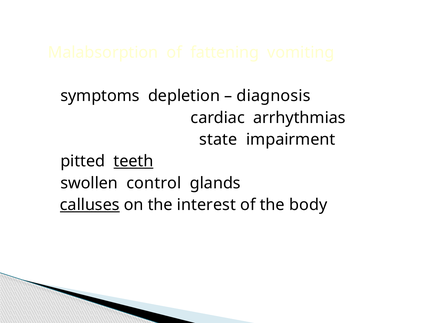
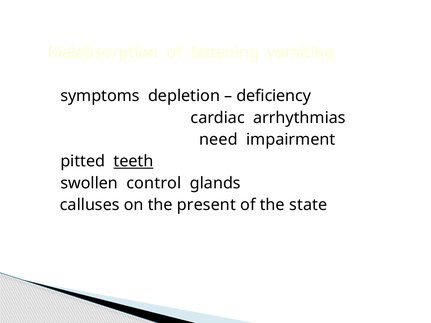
diagnosis: diagnosis -> deficiency
state: state -> need
calluses underline: present -> none
interest: interest -> present
body: body -> state
